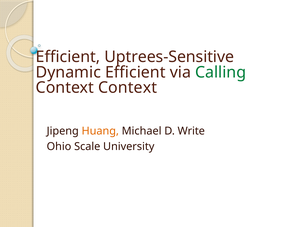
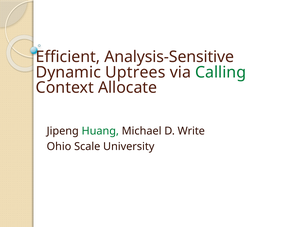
Uptrees-Sensitive: Uptrees-Sensitive -> Analysis-Sensitive
Dynamic Efficient: Efficient -> Uptrees
Context Context: Context -> Allocate
Huang colour: orange -> green
